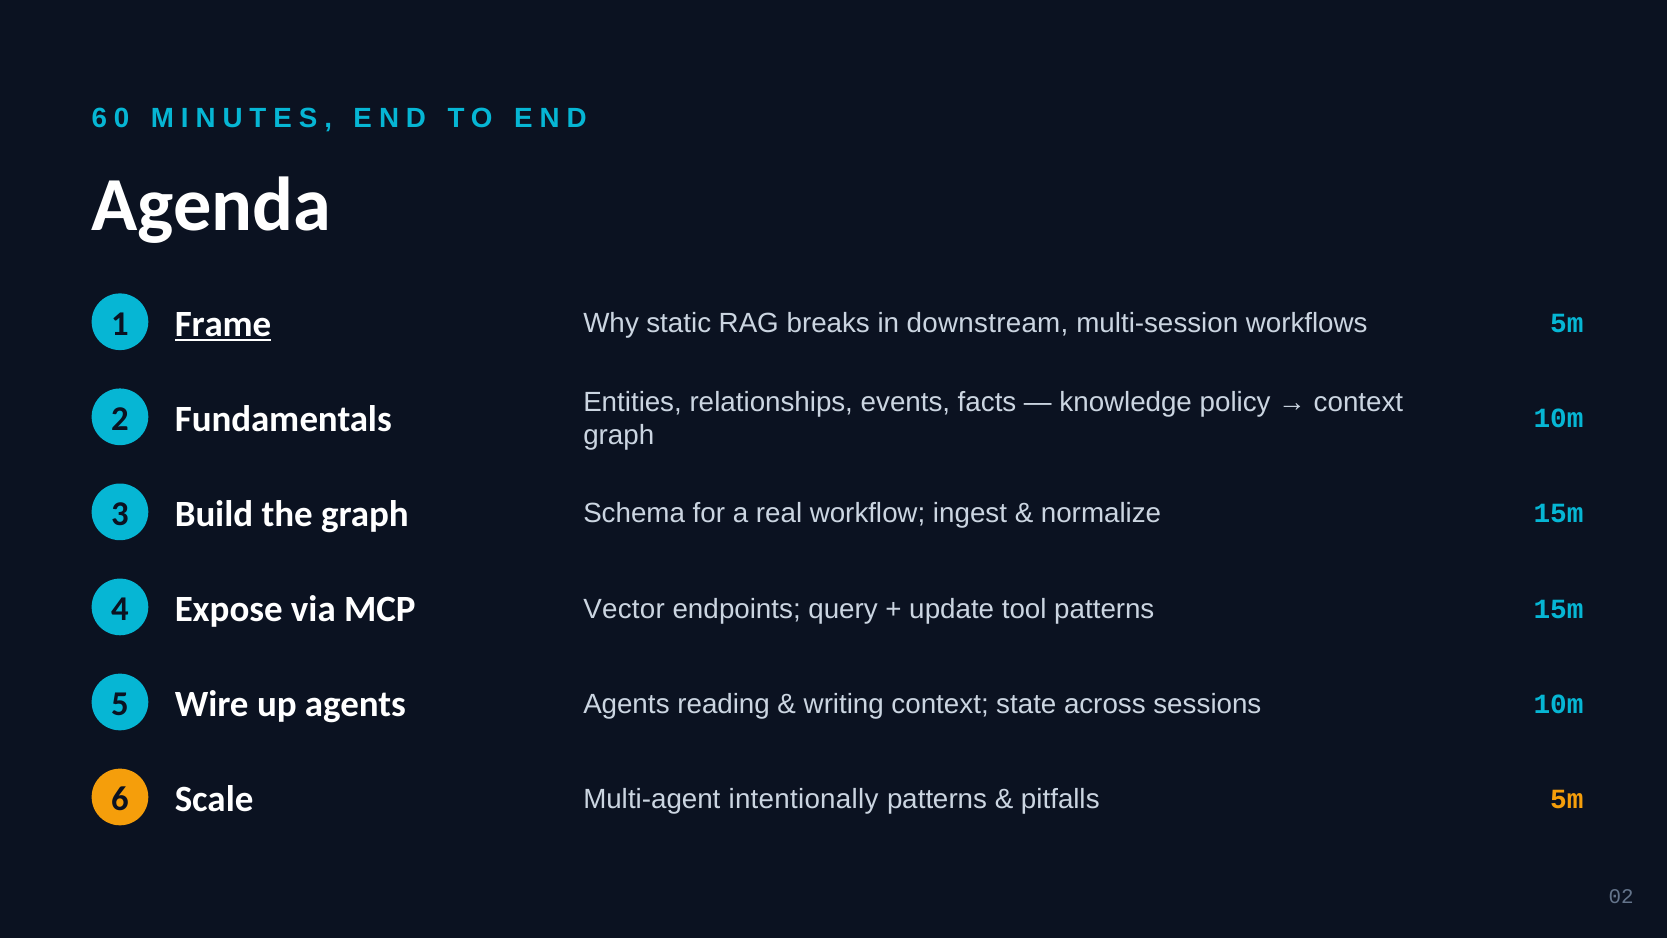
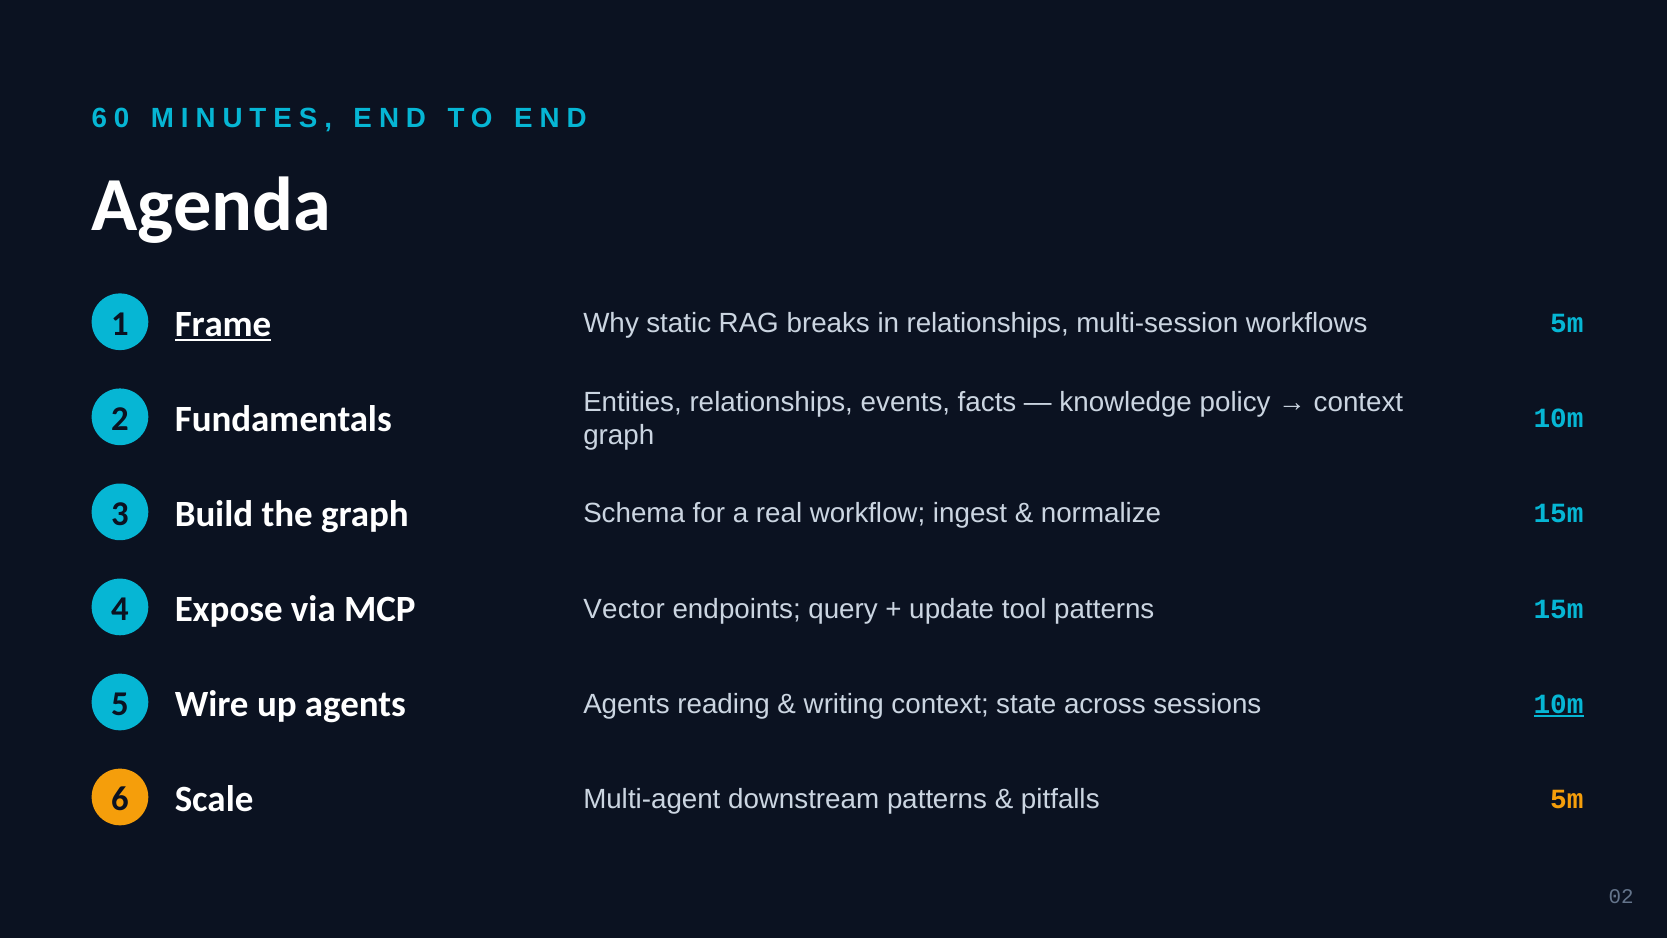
in downstream: downstream -> relationships
10m at (1559, 704) underline: none -> present
intentionally: intentionally -> downstream
